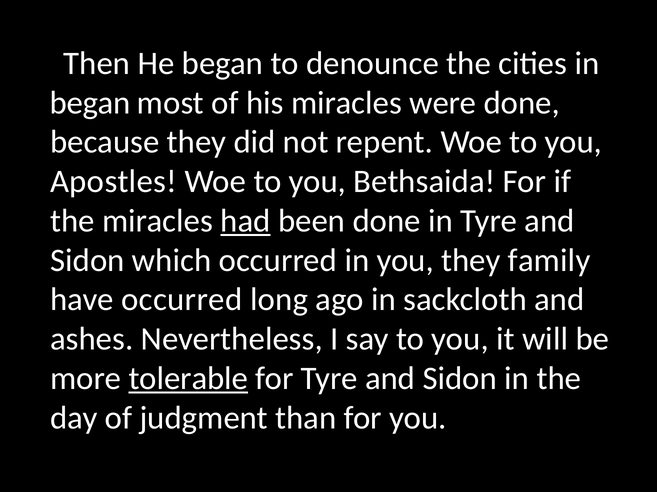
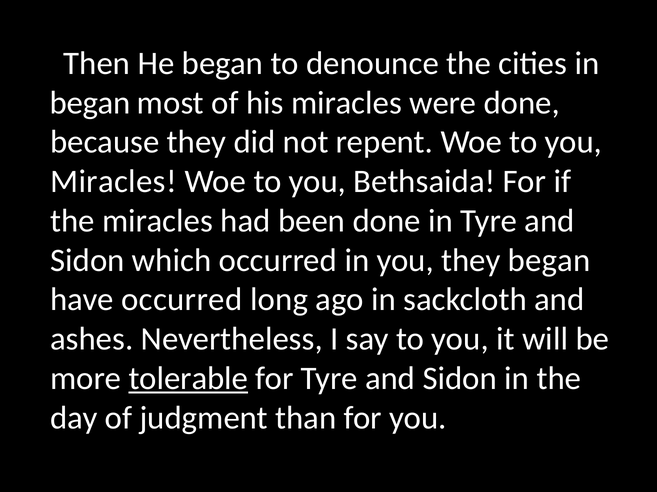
Apostles at (114, 182): Apostles -> Miracles
had underline: present -> none
they family: family -> began
